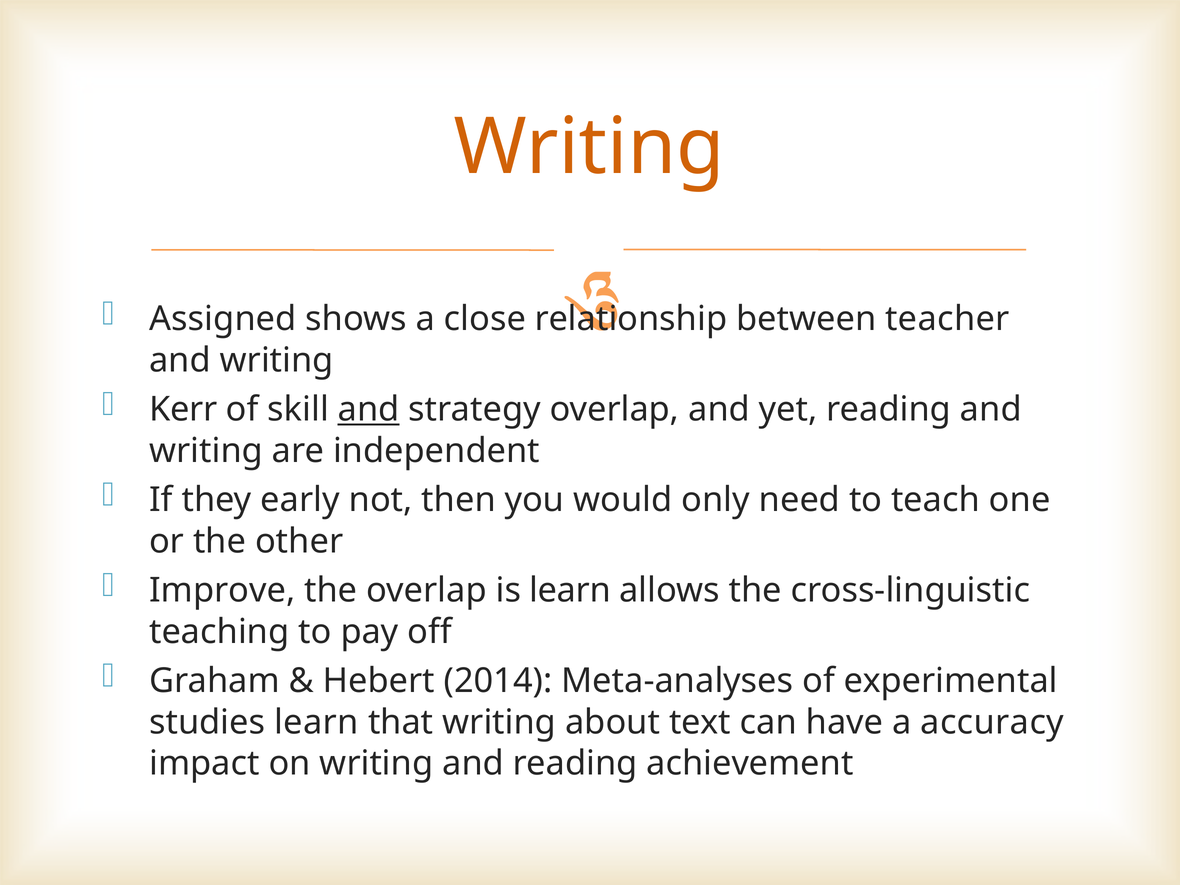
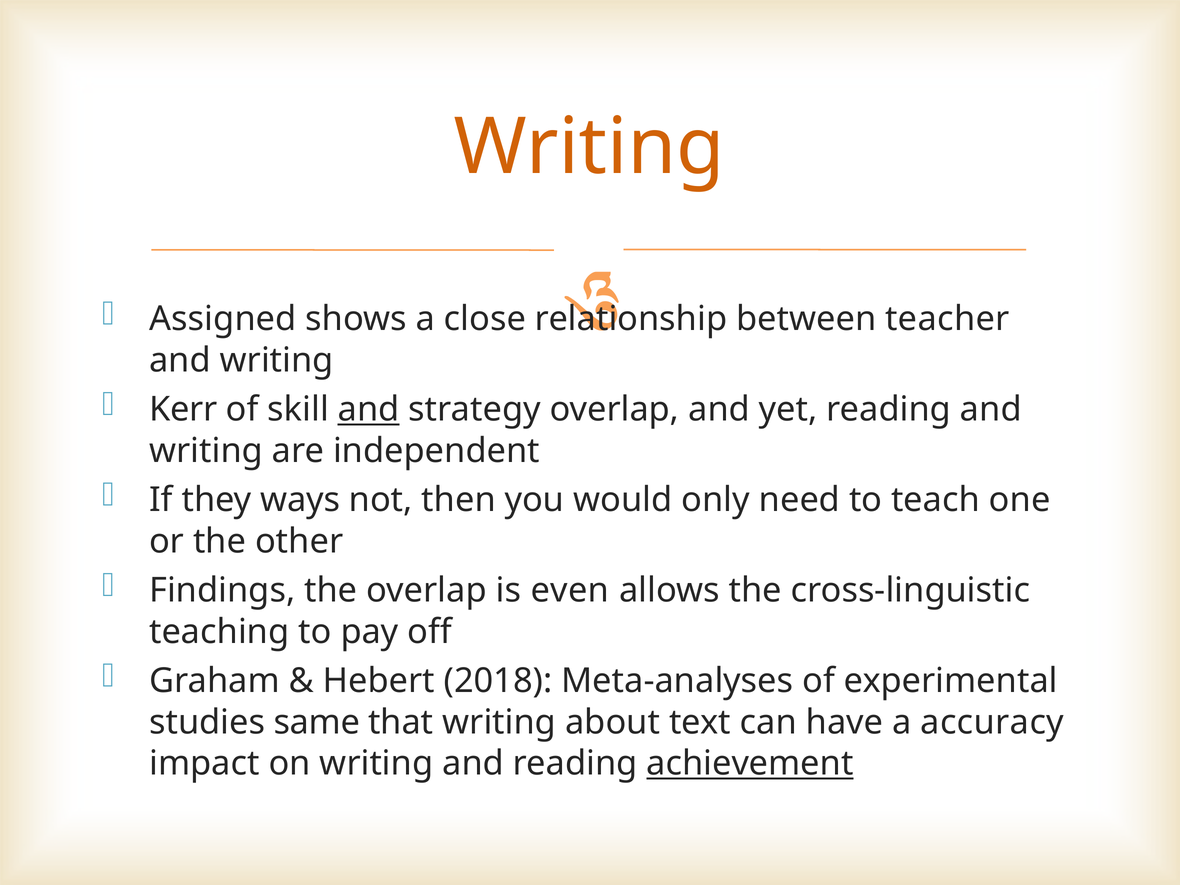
early: early -> ways
Improve: Improve -> Findings
is learn: learn -> even
2014: 2014 -> 2018
studies learn: learn -> same
achievement underline: none -> present
